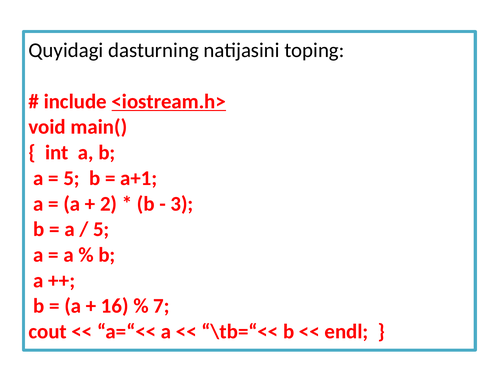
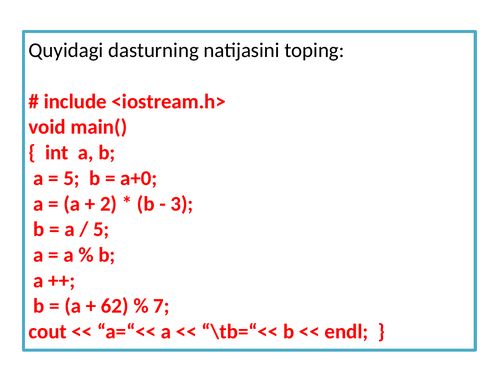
<iostream.h> underline: present -> none
a+1: a+1 -> a+0
16: 16 -> 62
